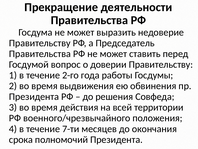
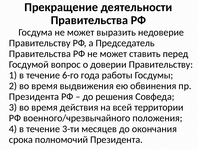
2-го: 2-го -> 6-го
7-ти: 7-ти -> 3-ти
